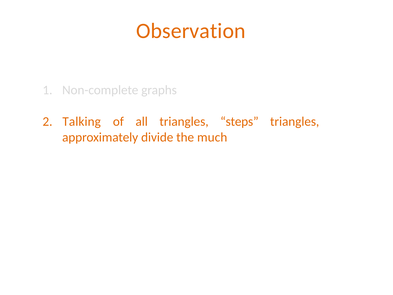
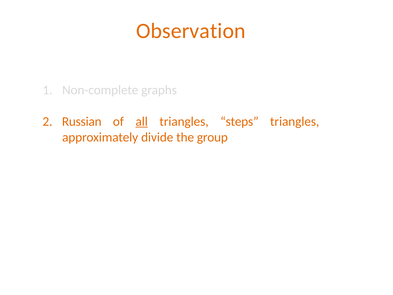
Talking: Talking -> Russian
all underline: none -> present
much: much -> group
